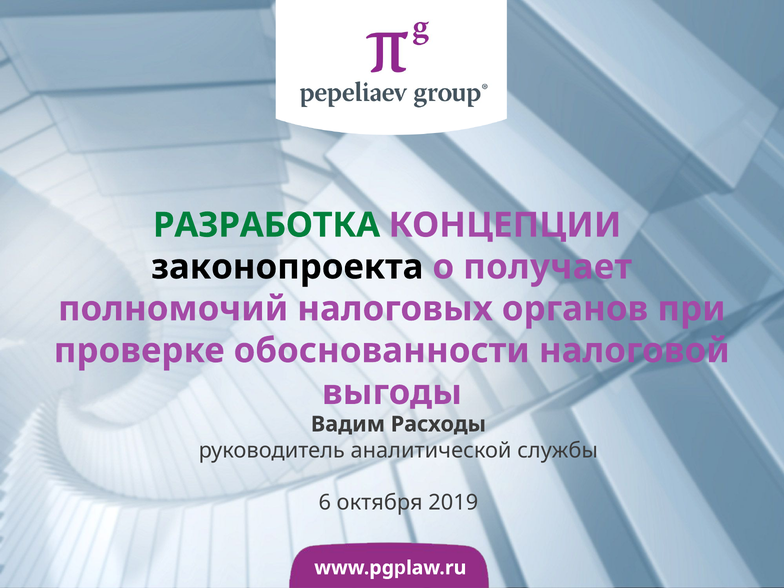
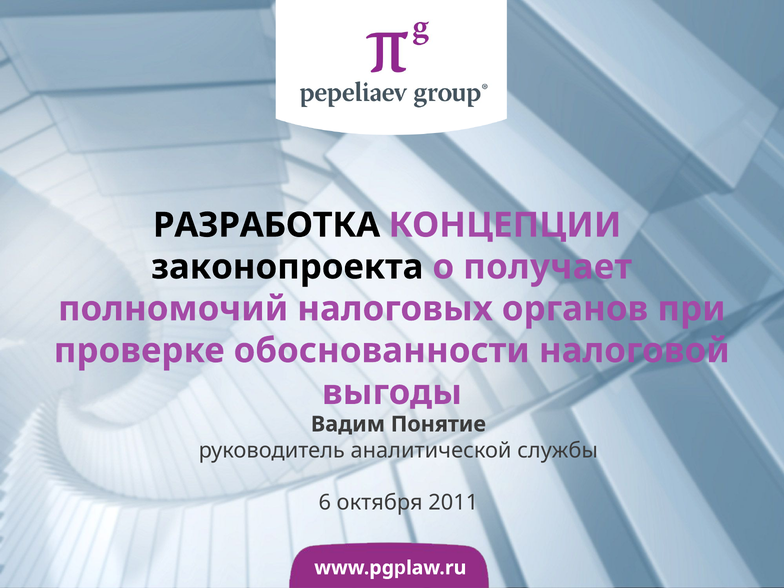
РАЗРАБОТКА colour: green -> black
Расходы: Расходы -> Понятие
2019: 2019 -> 2011
